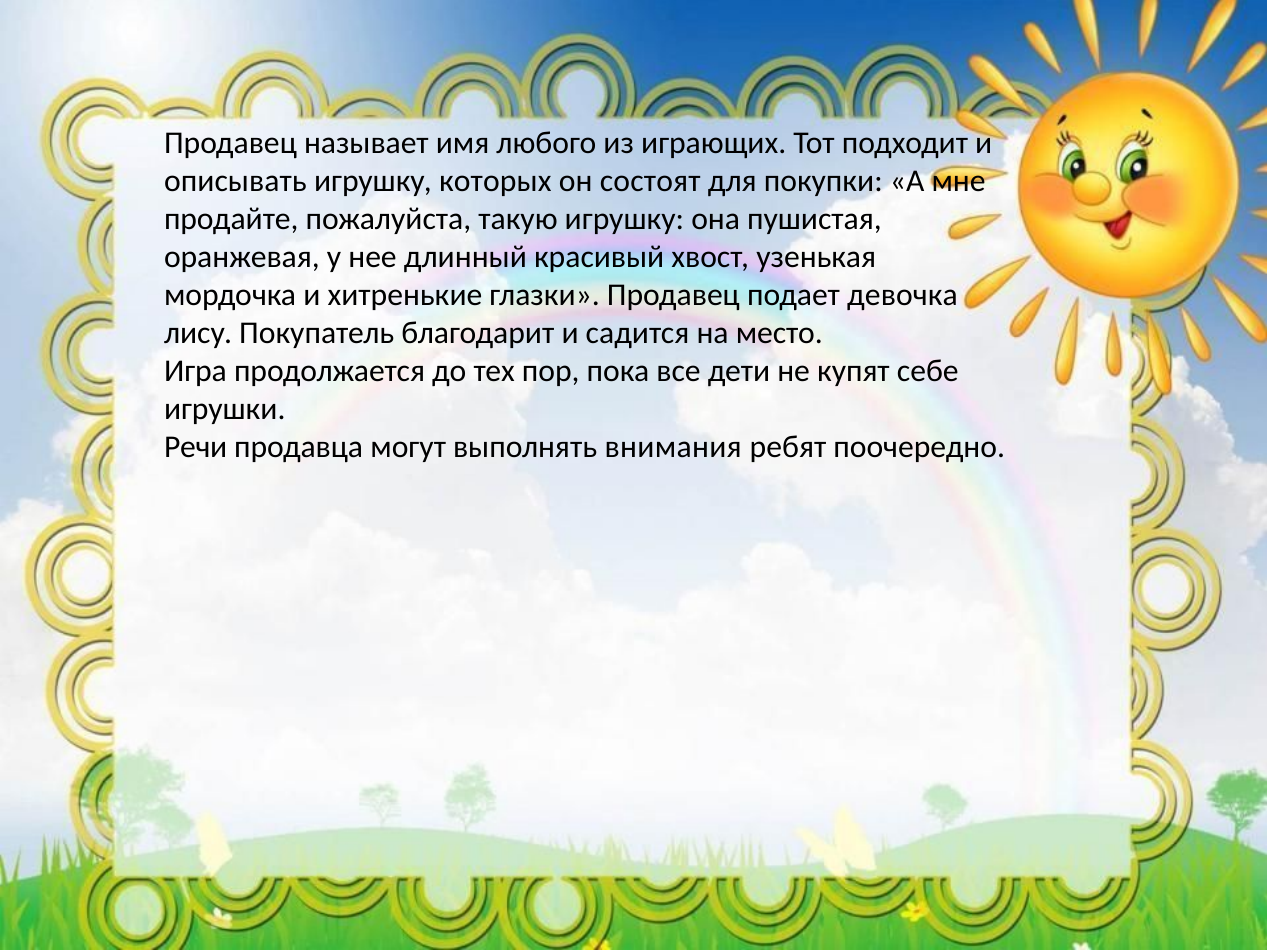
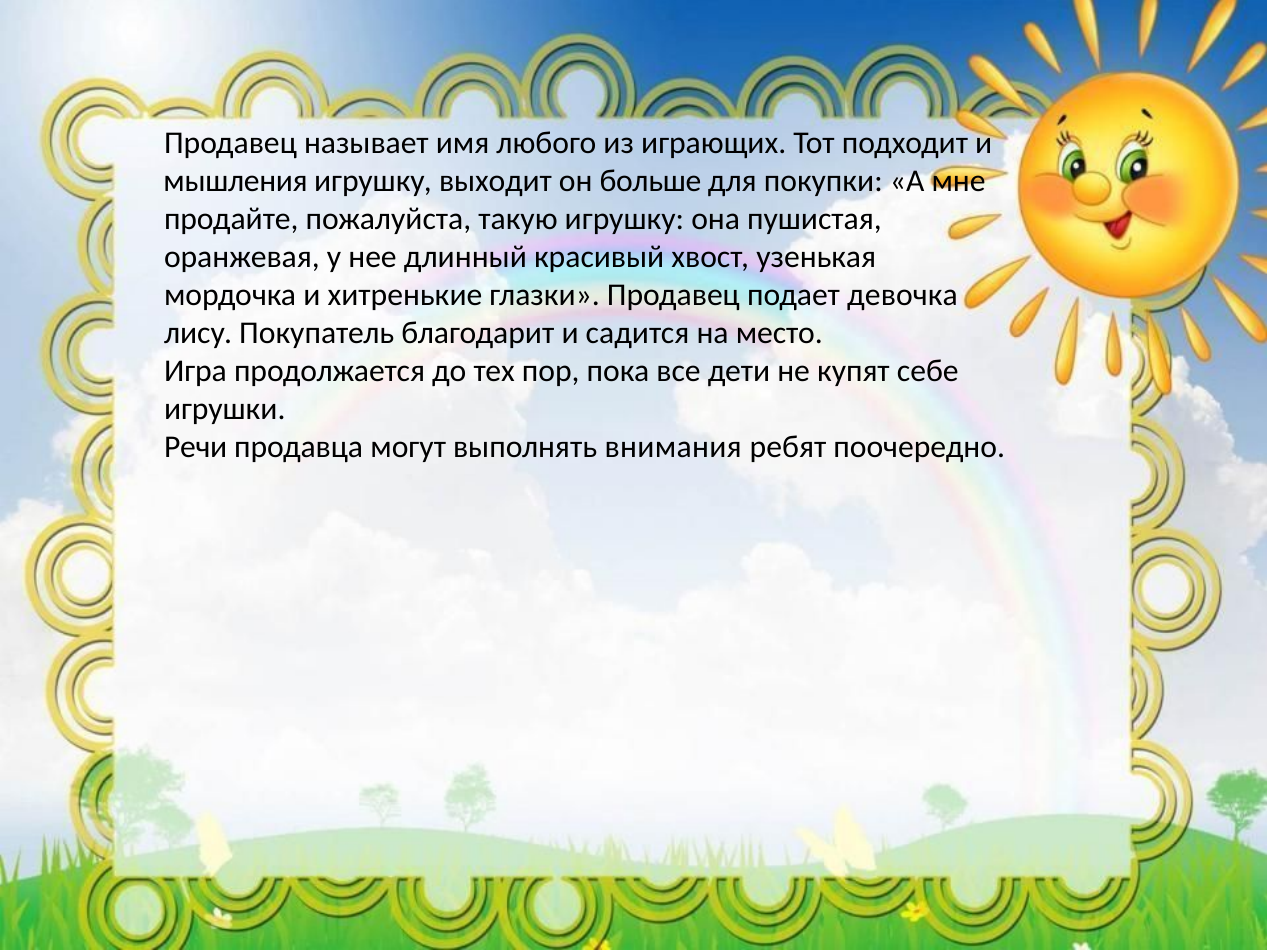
описывать: описывать -> мышления
которых: которых -> выходит
состоят: состоят -> больше
